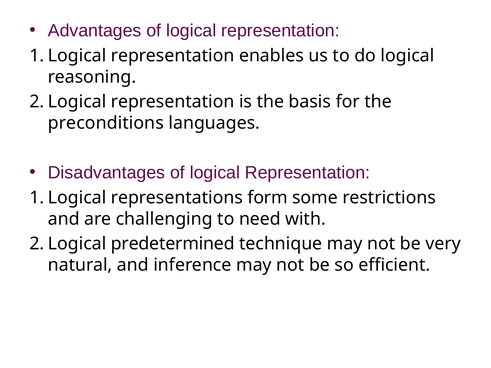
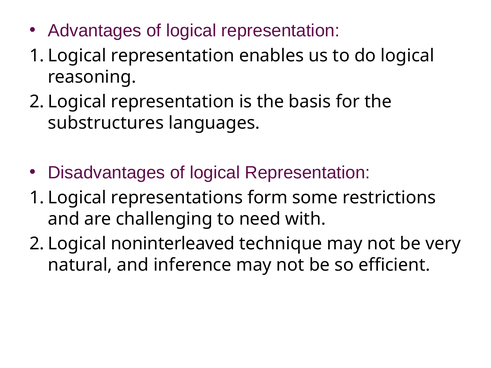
preconditions: preconditions -> substructures
predetermined: predetermined -> noninterleaved
